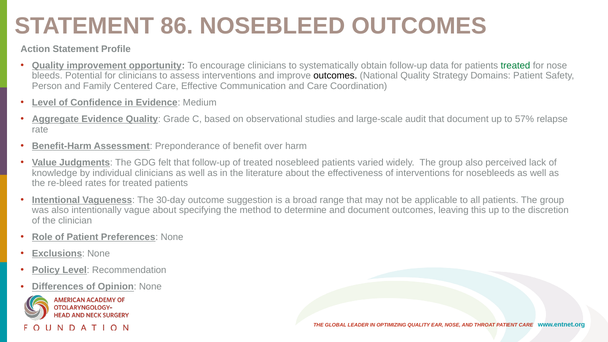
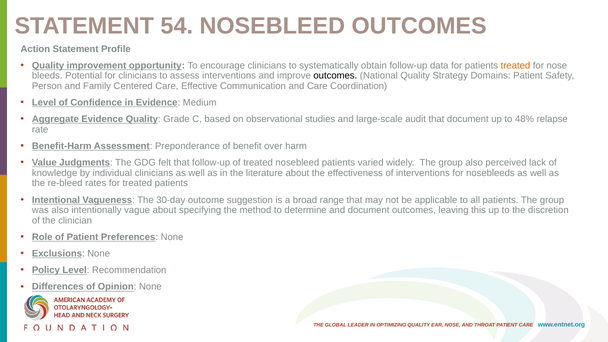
86: 86 -> 54
treated at (515, 65) colour: green -> orange
57%: 57% -> 48%
